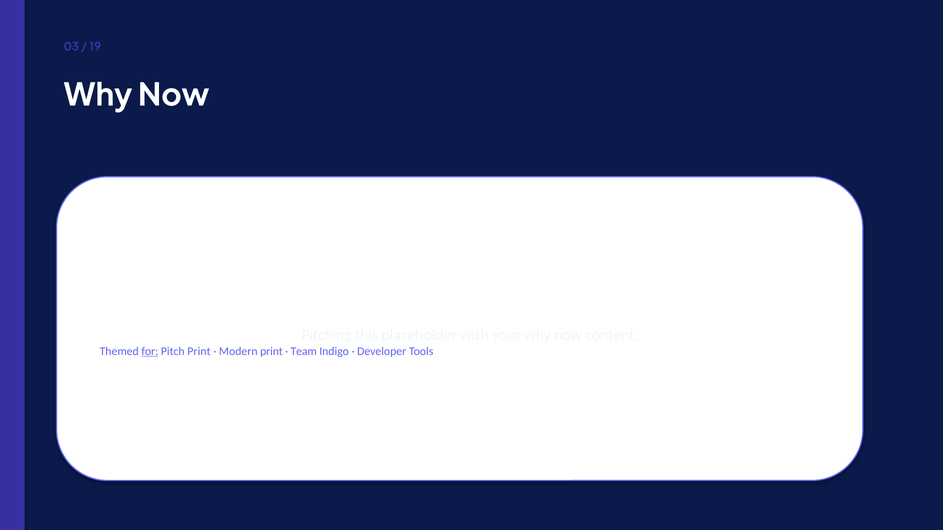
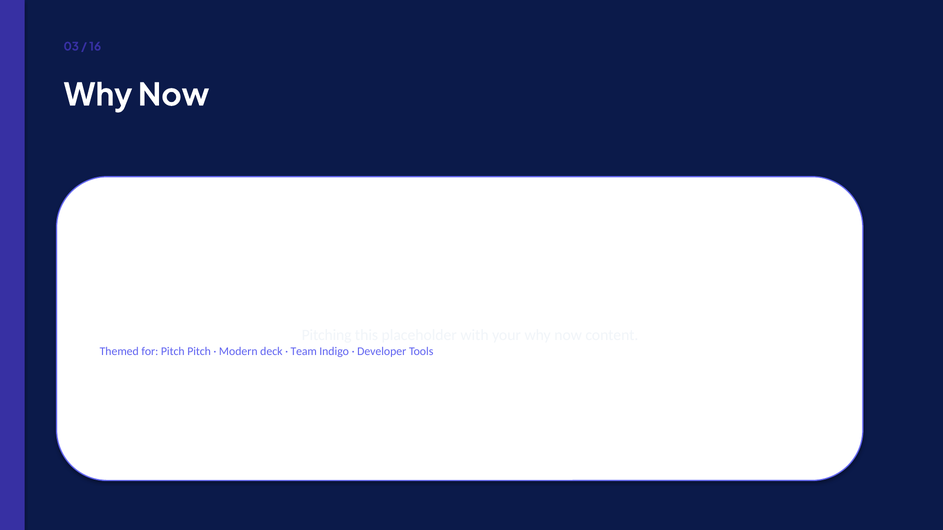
19: 19 -> 16
for underline: present -> none
Pitch Print: Print -> Pitch
Modern print: print -> deck
